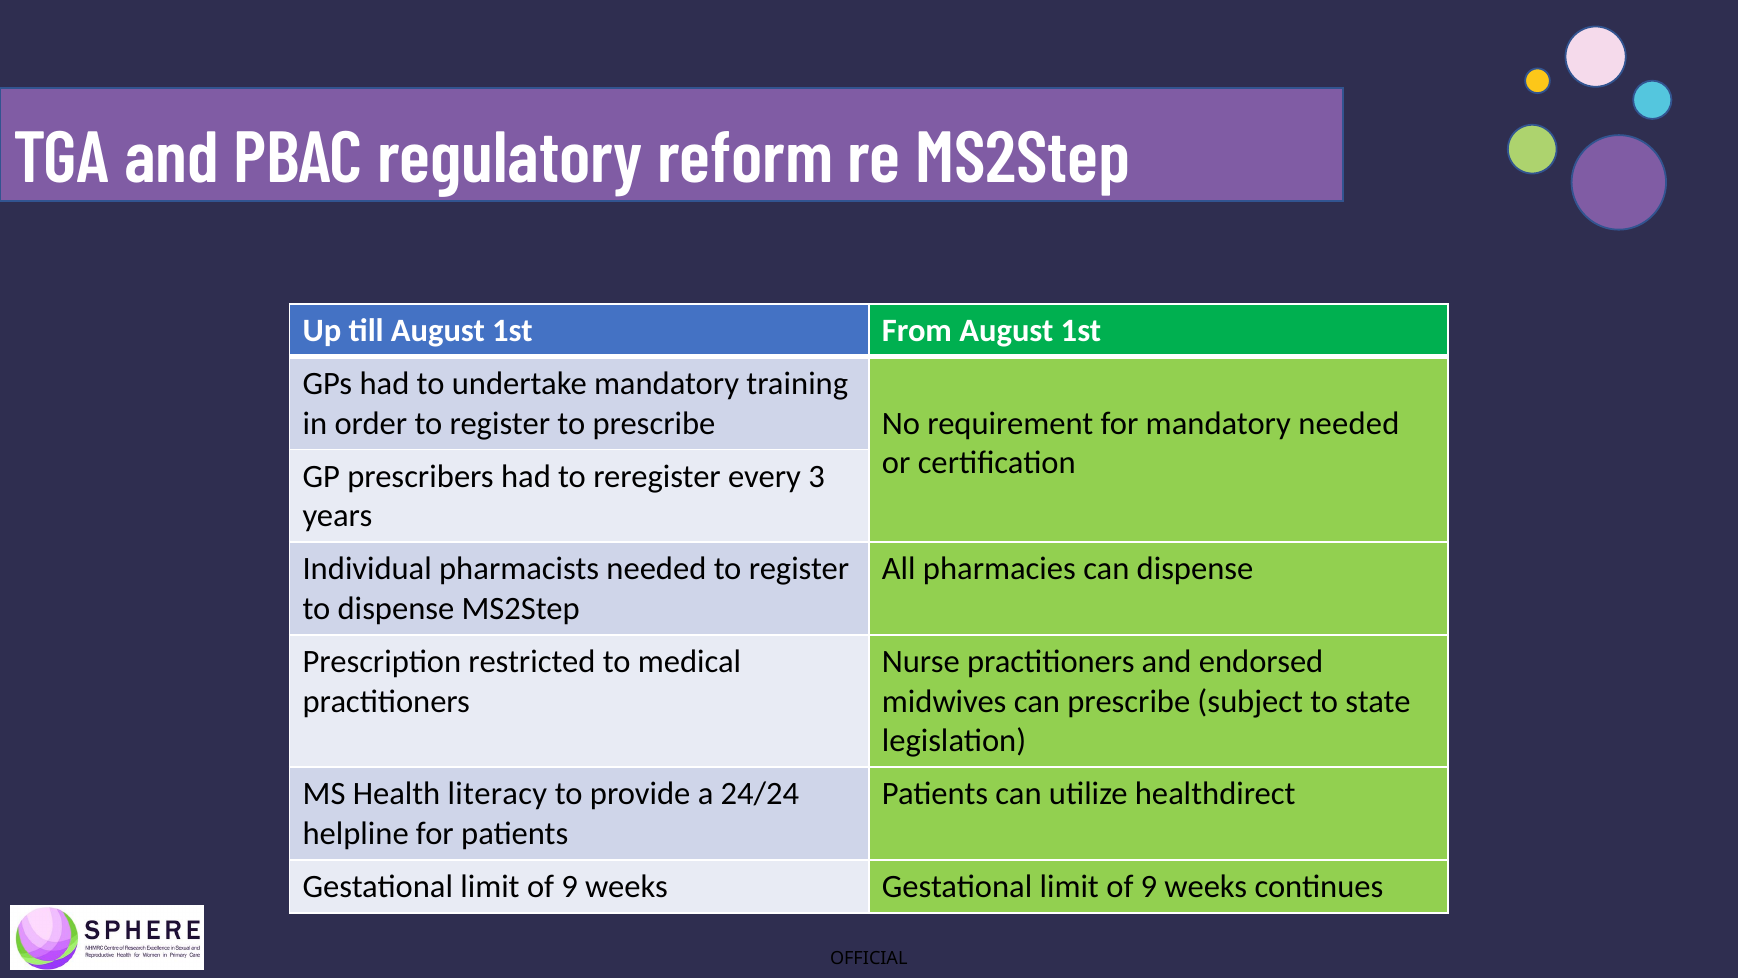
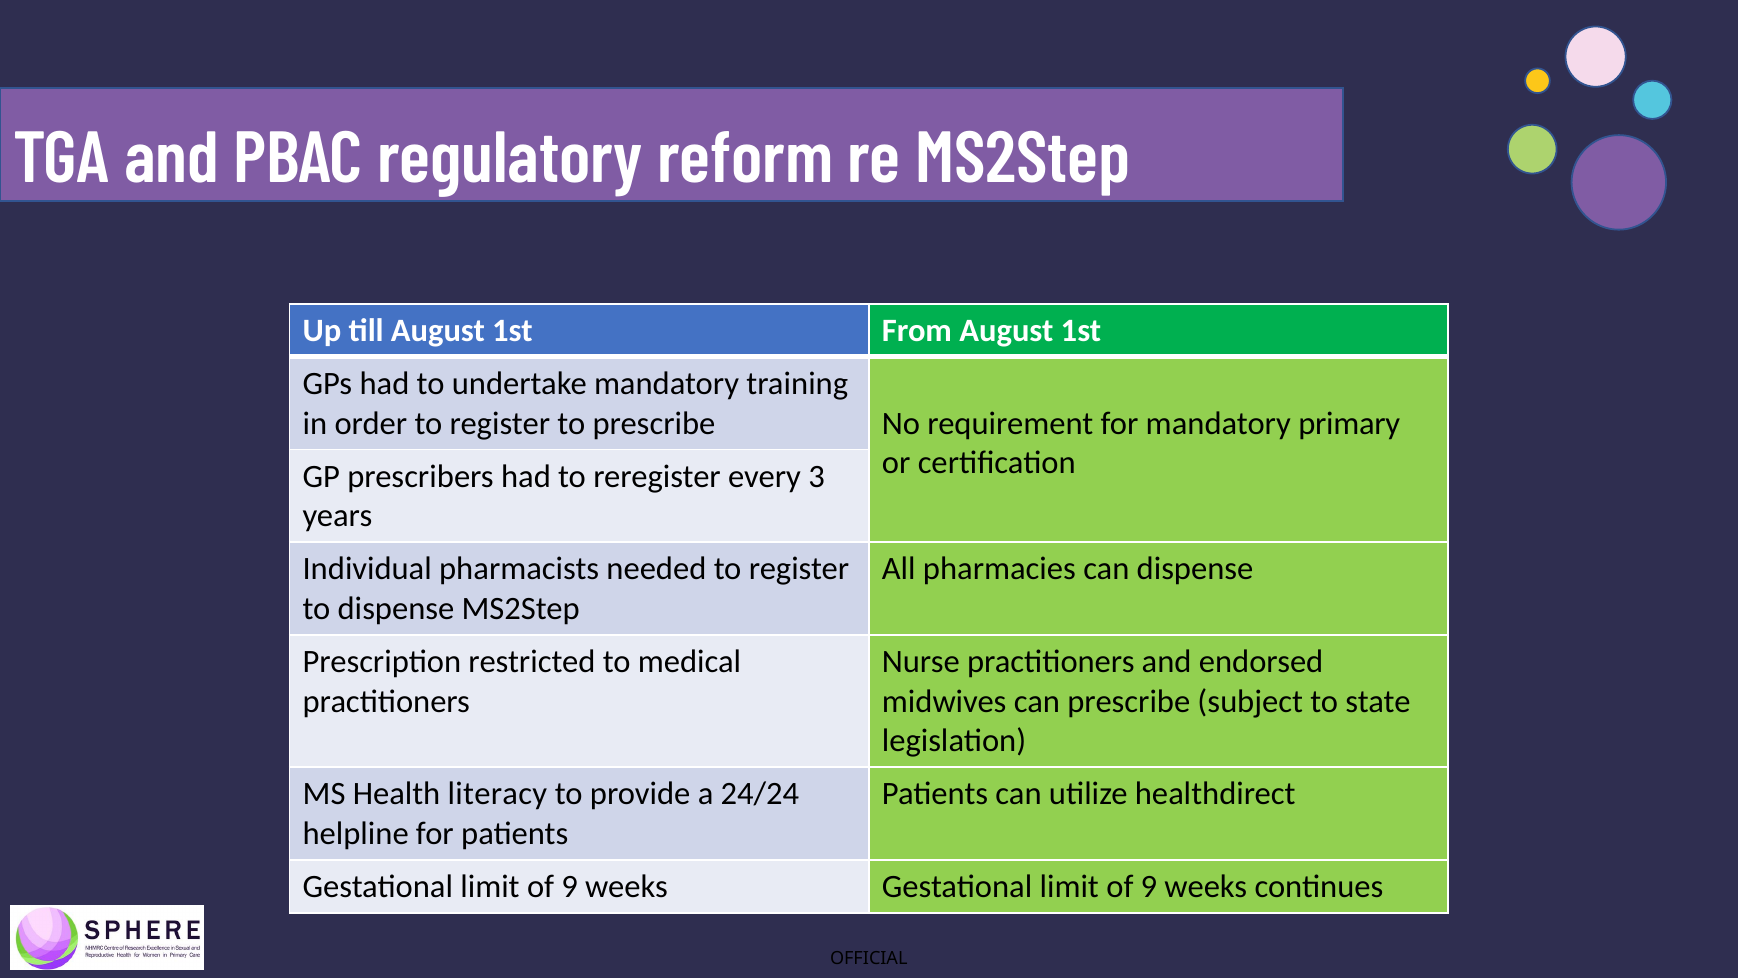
mandatory needed: needed -> primary
